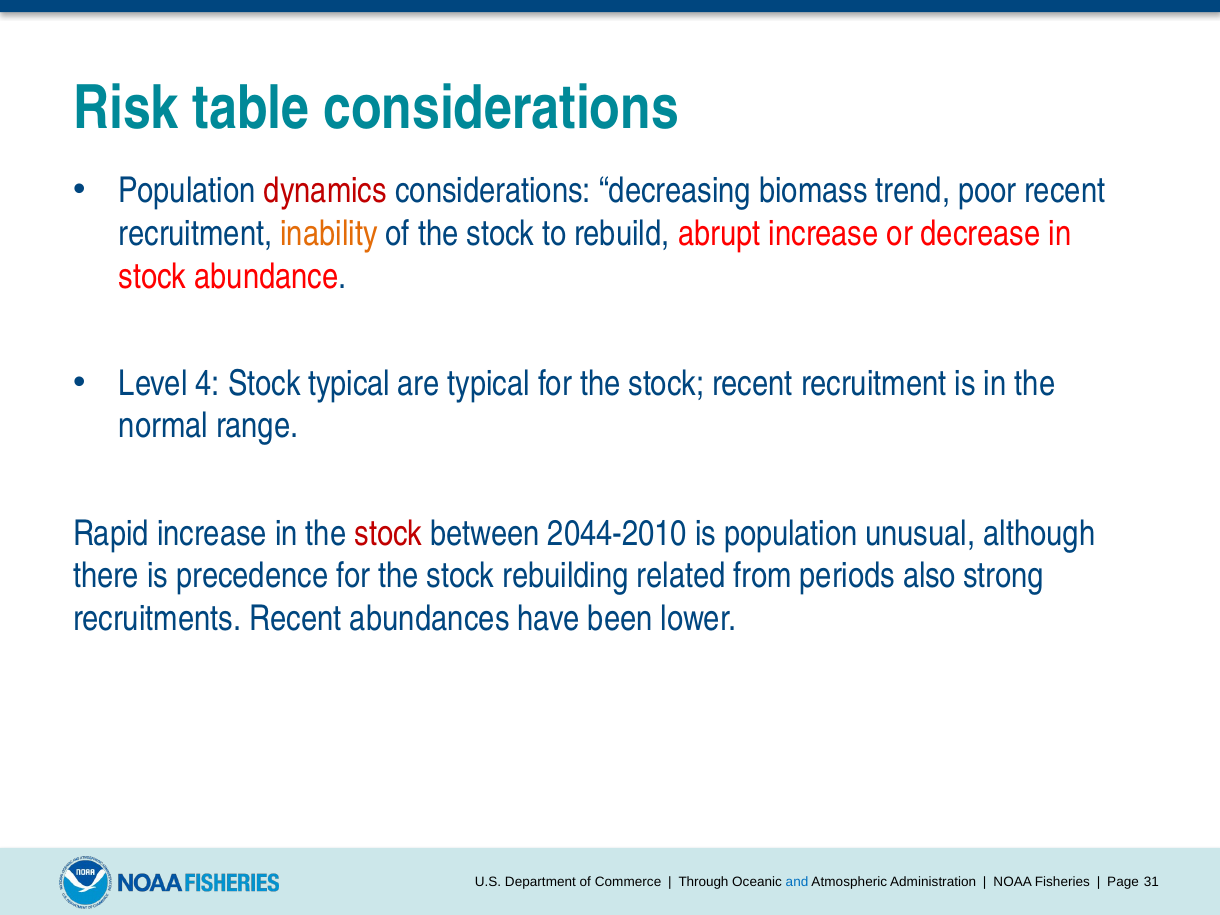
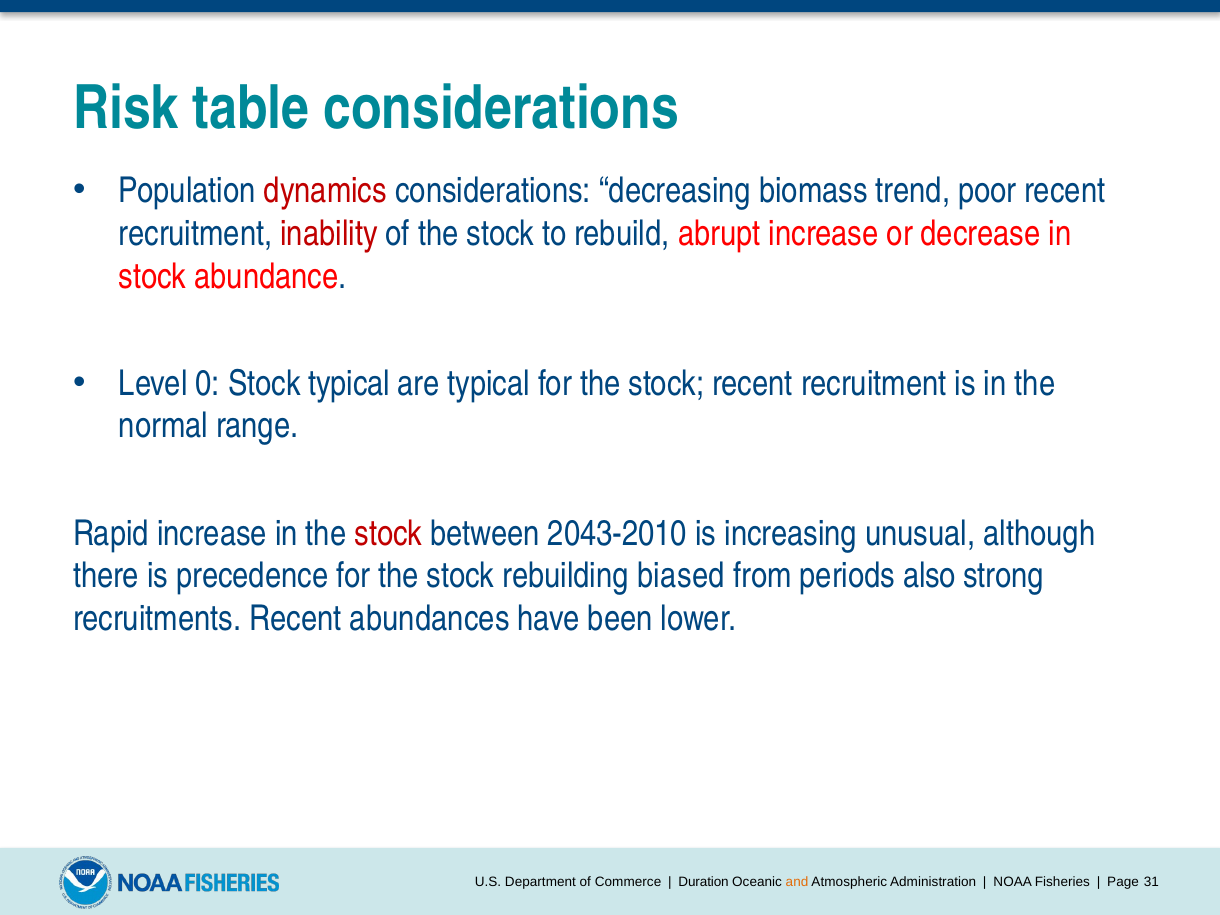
inability colour: orange -> red
4: 4 -> 0
2044-2010: 2044-2010 -> 2043-2010
is population: population -> increasing
related: related -> biased
Through: Through -> Duration
and colour: blue -> orange
